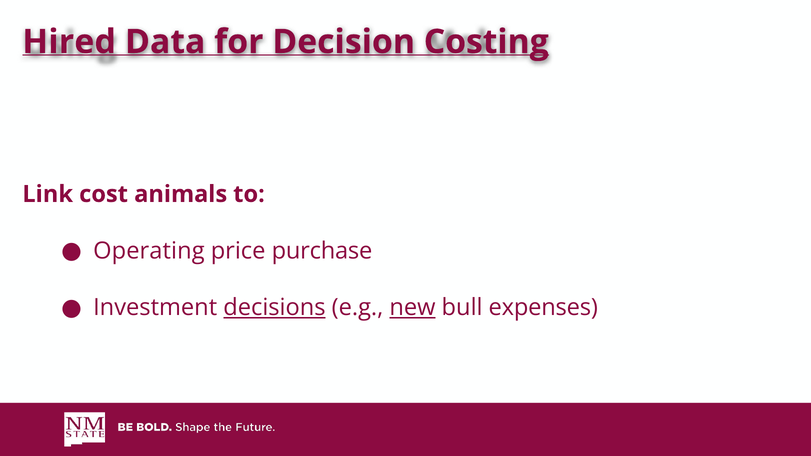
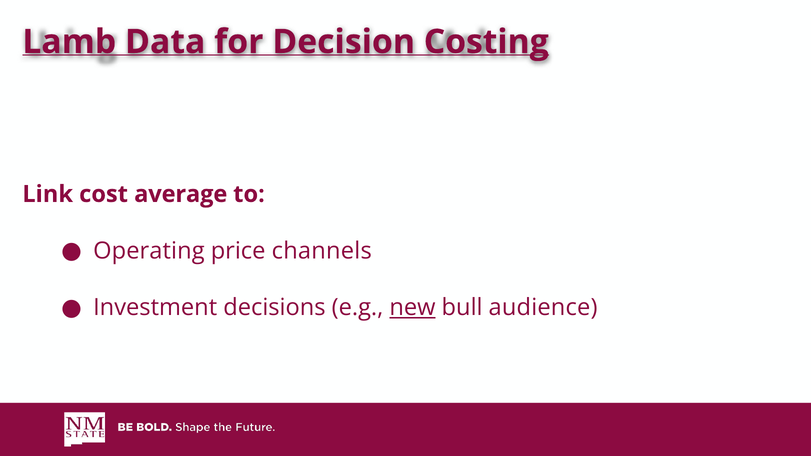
Hired: Hired -> Lamb
animals: animals -> average
purchase: purchase -> channels
decisions underline: present -> none
expenses: expenses -> audience
